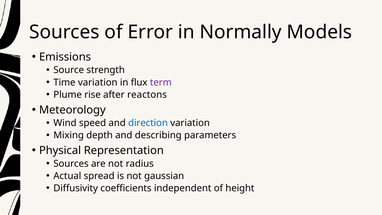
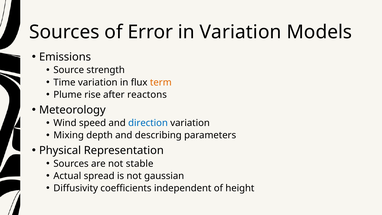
in Normally: Normally -> Variation
term colour: purple -> orange
radius: radius -> stable
